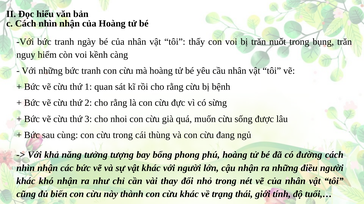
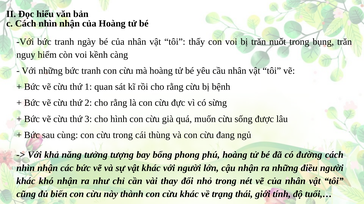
nhoi: nhoi -> hình
